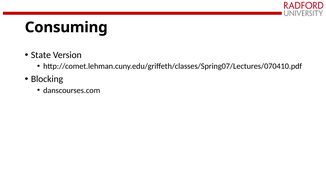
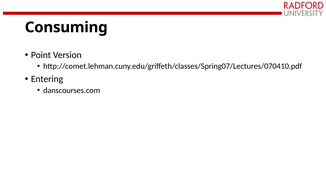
State: State -> Point
Blocking: Blocking -> Entering
